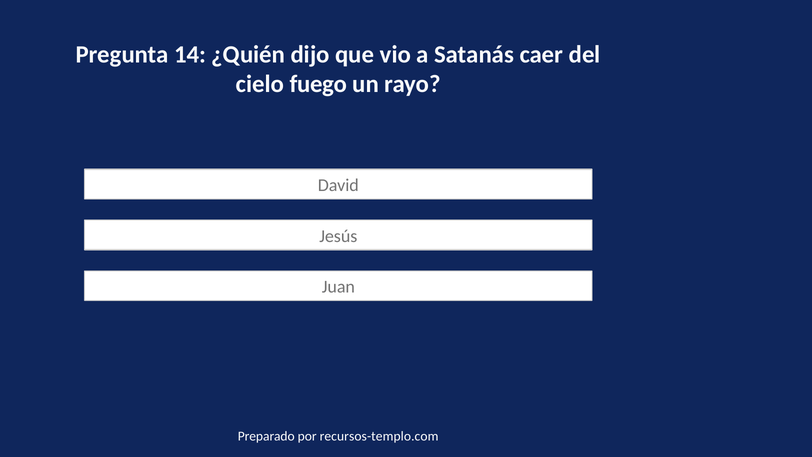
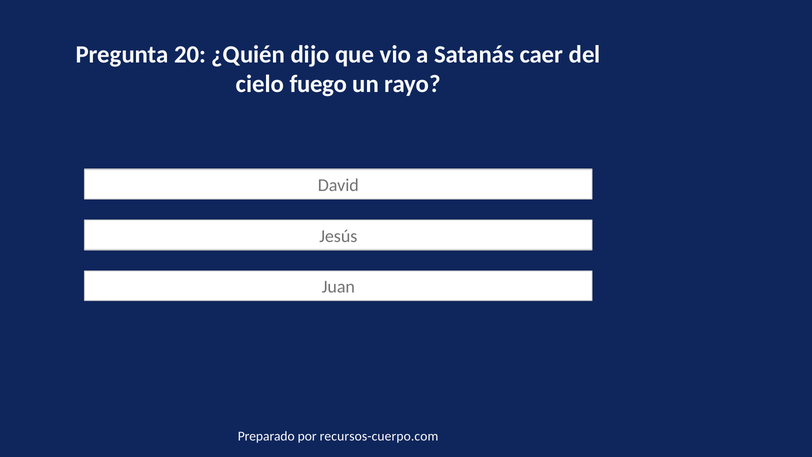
14: 14 -> 20
recursos-templo.com: recursos-templo.com -> recursos-cuerpo.com
